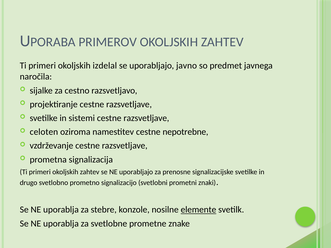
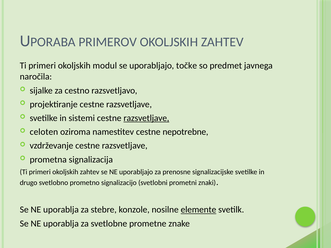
izdelal: izdelal -> modul
javno: javno -> točke
razsvetljave at (146, 118) underline: none -> present
